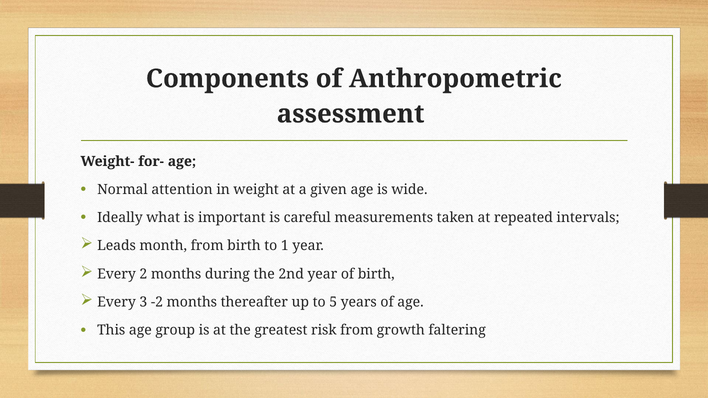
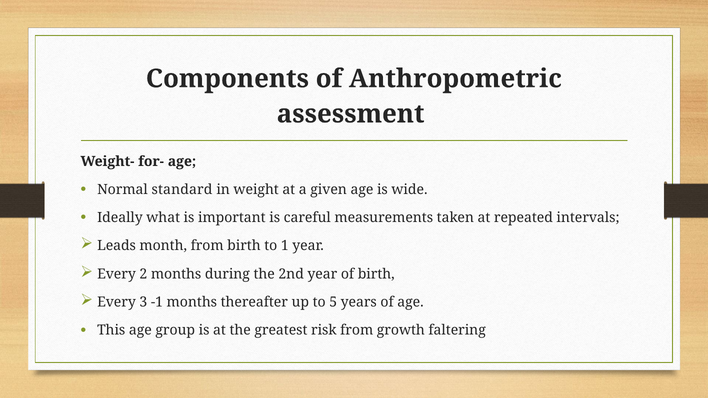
attention: attention -> standard
-2: -2 -> -1
